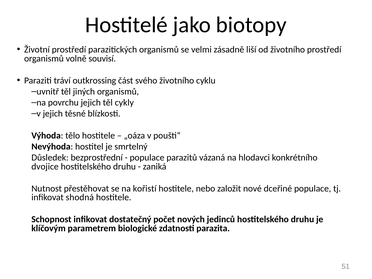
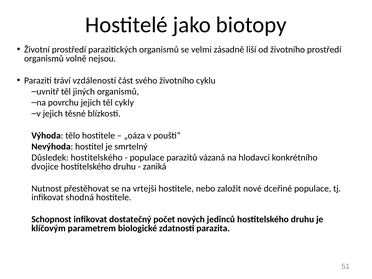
souvisí: souvisí -> nejsou
outkrossing: outkrossing -> vzdáleností
Důsledek bezprostřední: bezprostřední -> hostitelského
kořistí: kořistí -> vrtejši
